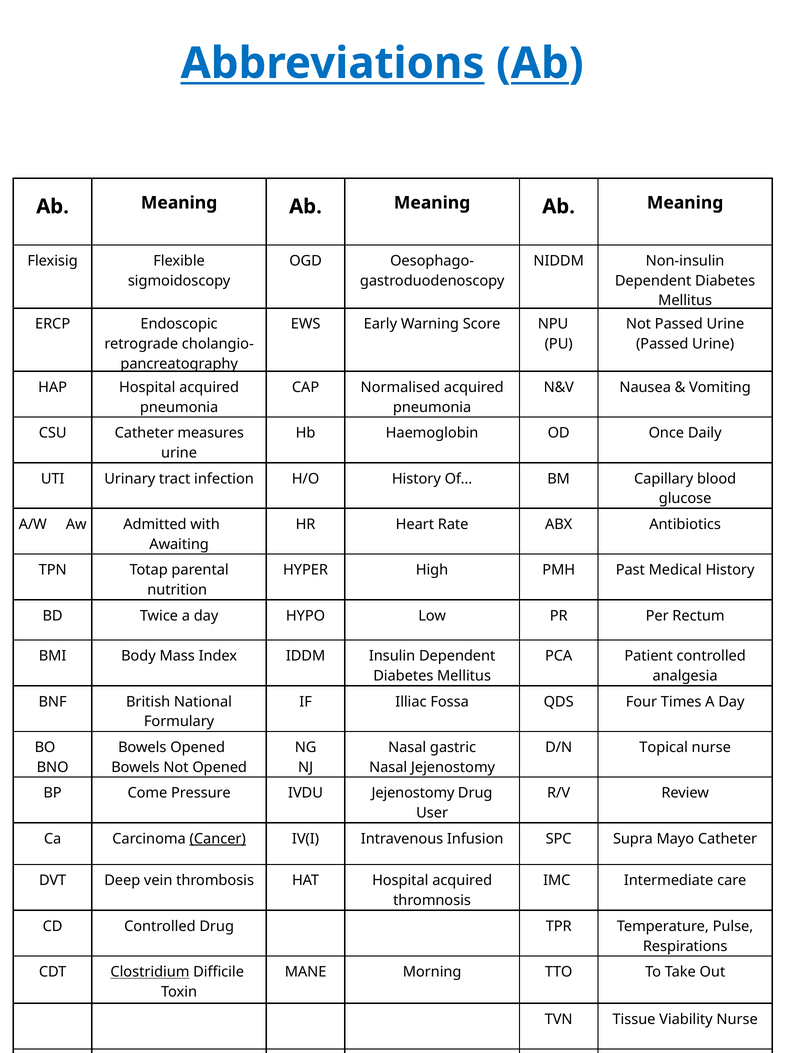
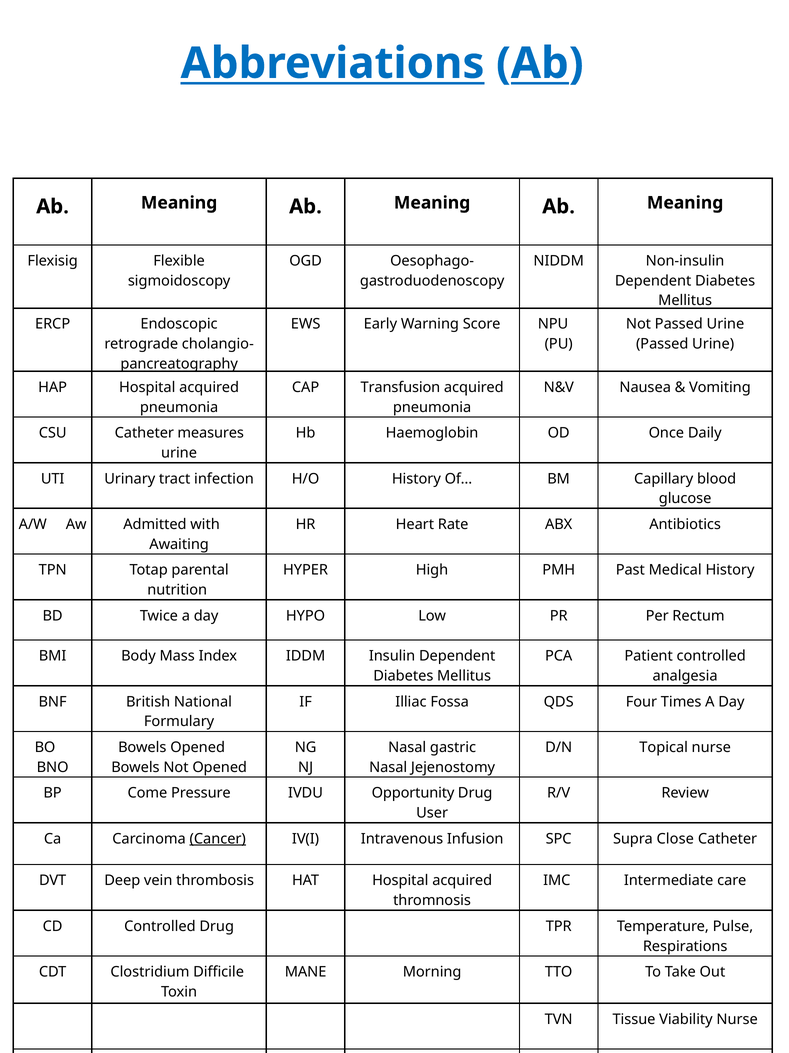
Normalised: Normalised -> Transfusion
IVDU Jejenostomy: Jejenostomy -> Opportunity
Mayo: Mayo -> Close
Clostridium underline: present -> none
